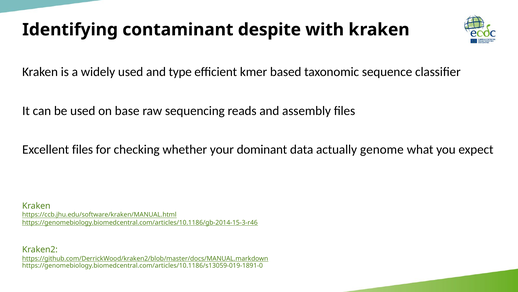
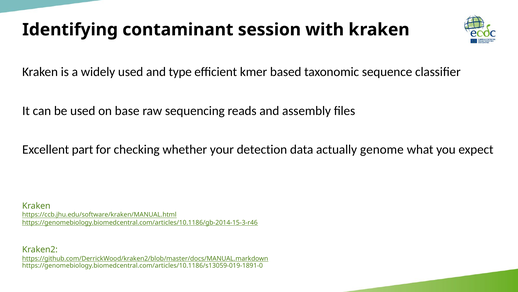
despite: despite -> session
Excellent files: files -> part
dominant: dominant -> detection
